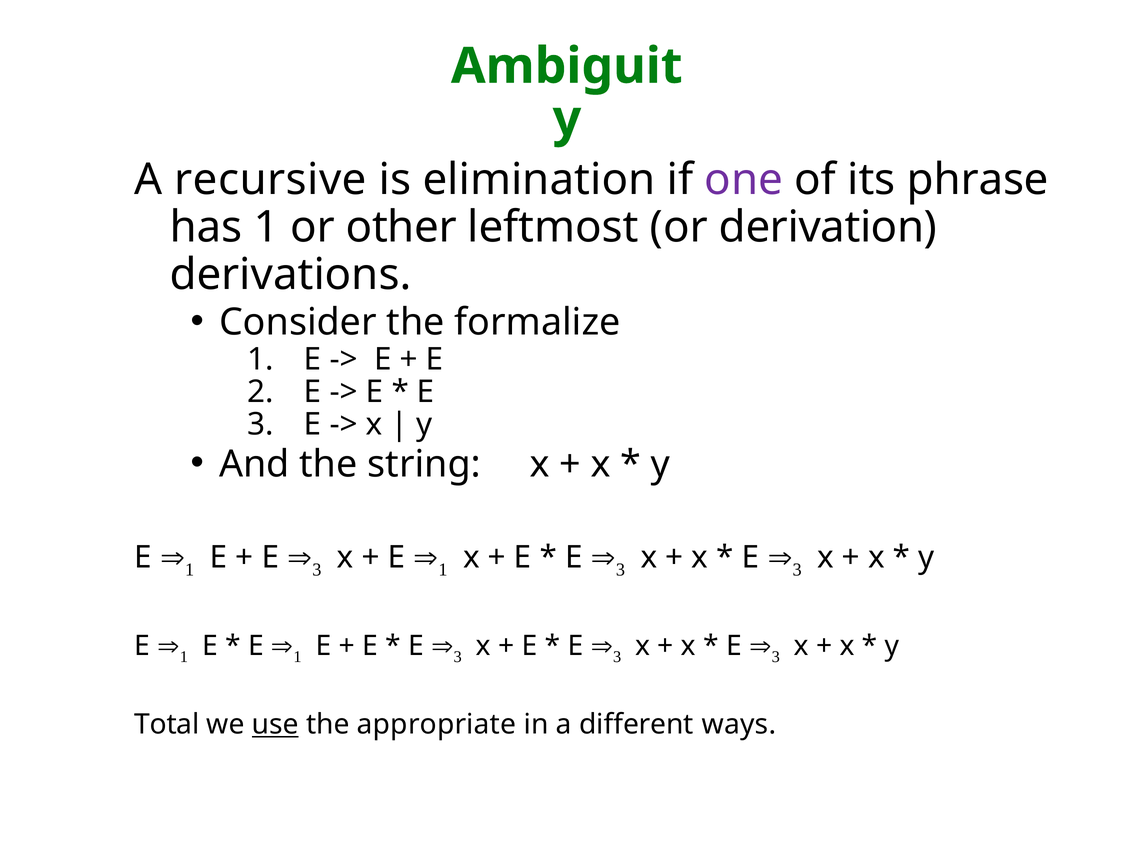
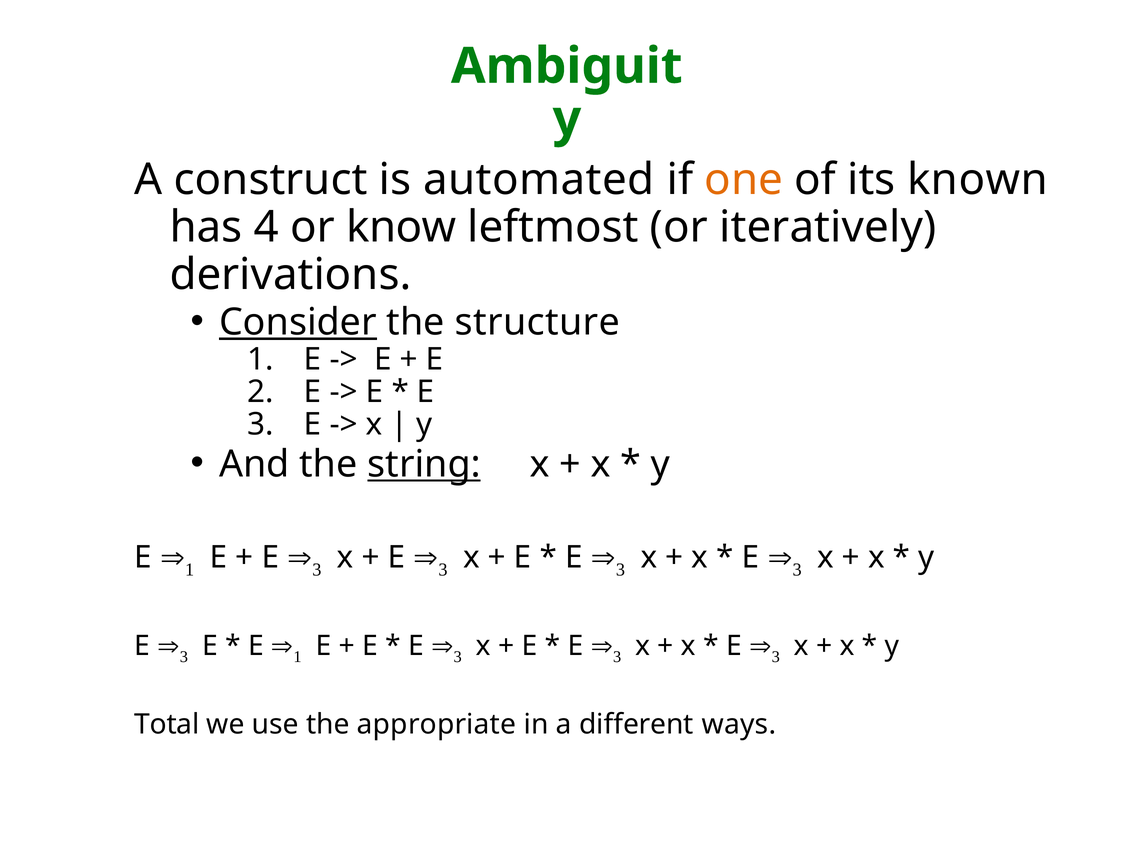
recursive: recursive -> construct
elimination: elimination -> automated
one colour: purple -> orange
phrase: phrase -> known
has 1: 1 -> 4
other: other -> know
derivation: derivation -> iteratively
Consider underline: none -> present
formalize: formalize -> structure
string underline: none -> present
1 at (443, 570): 1 -> 3
1 at (184, 657): 1 -> 3
use underline: present -> none
